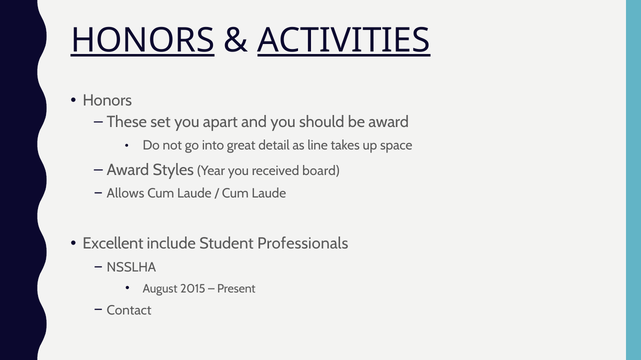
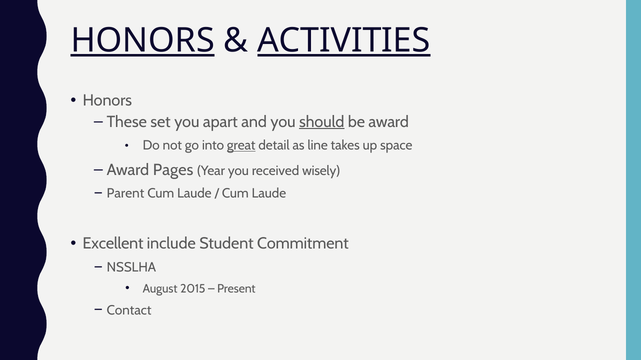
should underline: none -> present
great underline: none -> present
Styles: Styles -> Pages
board: board -> wisely
Allows: Allows -> Parent
Professionals: Professionals -> Commitment
